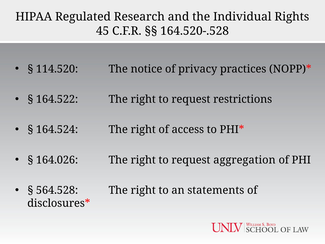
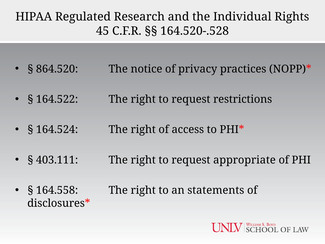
114.520: 114.520 -> 864.520
164.026: 164.026 -> 403.111
aggregation: aggregation -> appropriate
564.528: 564.528 -> 164.558
